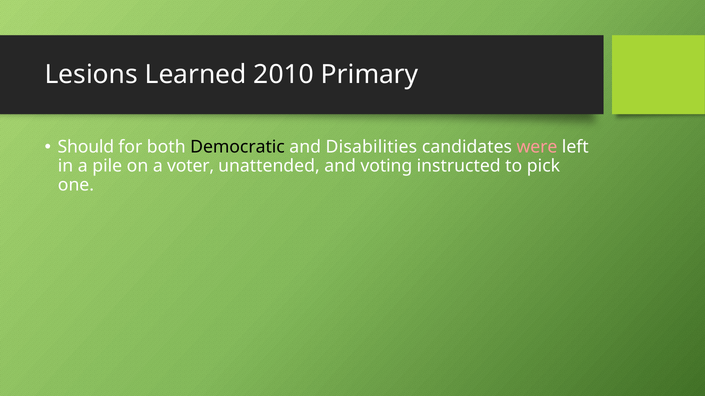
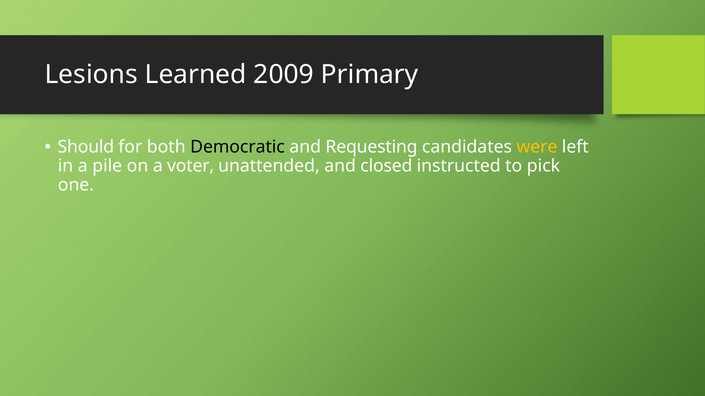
2010: 2010 -> 2009
Disabilities: Disabilities -> Requesting
were colour: pink -> yellow
voting: voting -> closed
